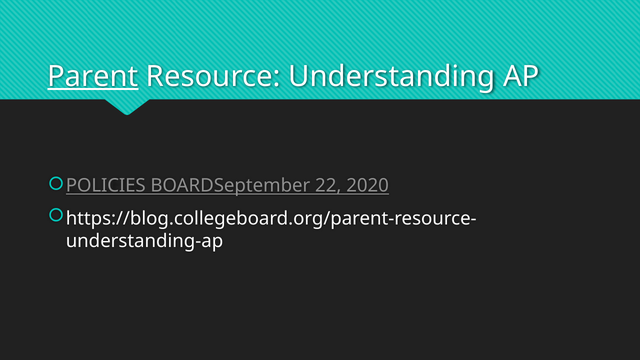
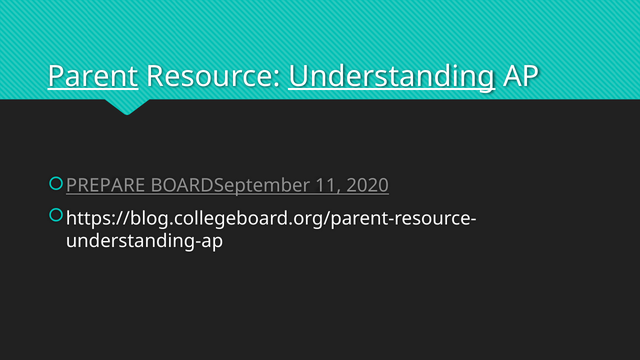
Understanding underline: none -> present
POLICIES: POLICIES -> PREPARE
22: 22 -> 11
